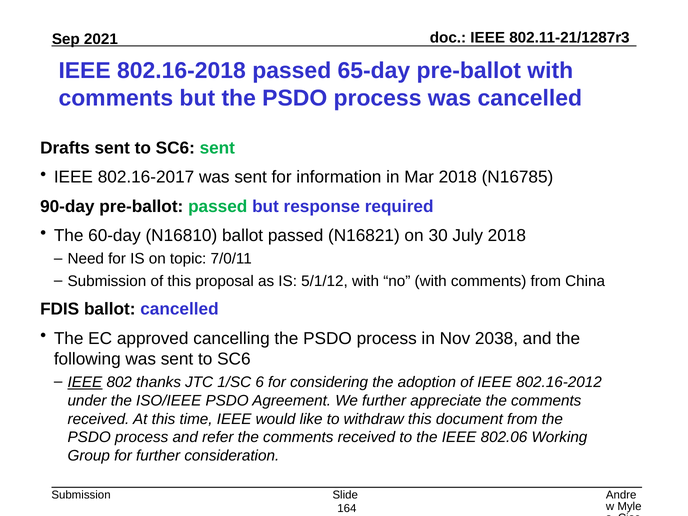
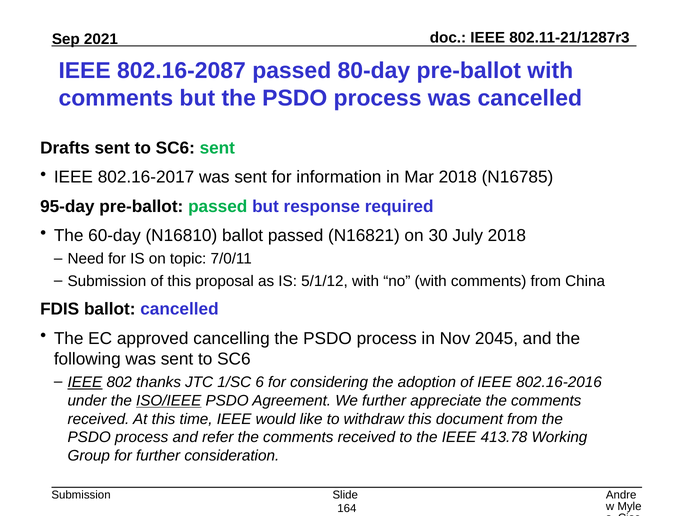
802.16-2018: 802.16-2018 -> 802.16-2087
65-day: 65-day -> 80-day
90-day: 90-day -> 95-day
2038: 2038 -> 2045
802.16-2012: 802.16-2012 -> 802.16-2016
ISO/IEEE underline: none -> present
802.06: 802.06 -> 413.78
